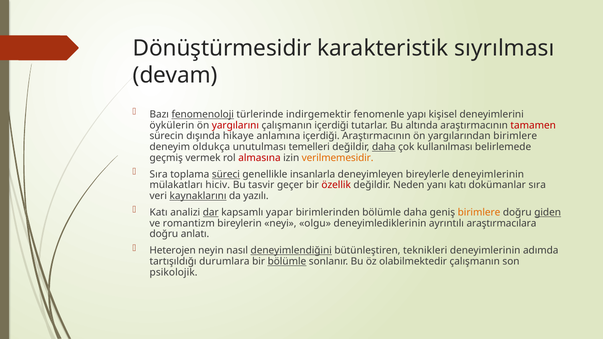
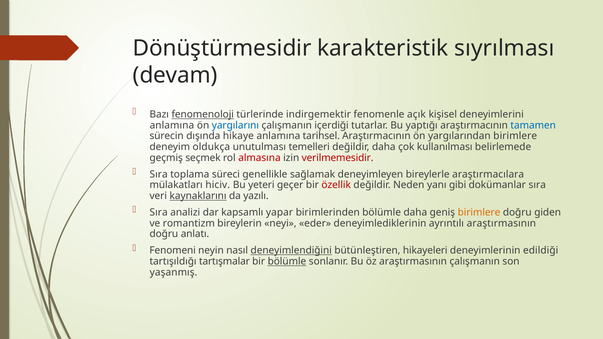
yapı: yapı -> açık
öykülerin at (172, 125): öykülerin -> anlamına
yargılarını colour: red -> blue
altında: altında -> yaptığı
tamamen colour: red -> blue
anlamına içerdiği: içerdiği -> tarihsel
daha at (384, 147) underline: present -> none
vermek: vermek -> seçmek
verilmemesidir colour: orange -> red
süreci underline: present -> none
insanlarla: insanlarla -> sağlamak
bireylerle deneyimlerinin: deneyimlerinin -> araştırmacılara
tasvir: tasvir -> yeteri
yanı katı: katı -> gibi
Katı at (159, 213): Katı -> Sıra
dar underline: present -> none
giden underline: present -> none
olgu: olgu -> eder
ayrıntılı araştırmacılara: araştırmacılara -> araştırmasının
Heterojen: Heterojen -> Fenomeni
teknikleri: teknikleri -> hikayeleri
adımda: adımda -> edildiği
durumlara: durumlara -> tartışmalar
öz olabilmektedir: olabilmektedir -> araştırmasının
psikolojik: psikolojik -> yaşanmış
